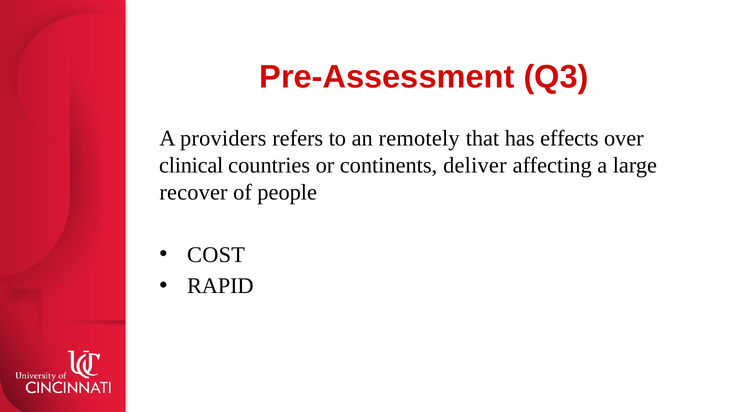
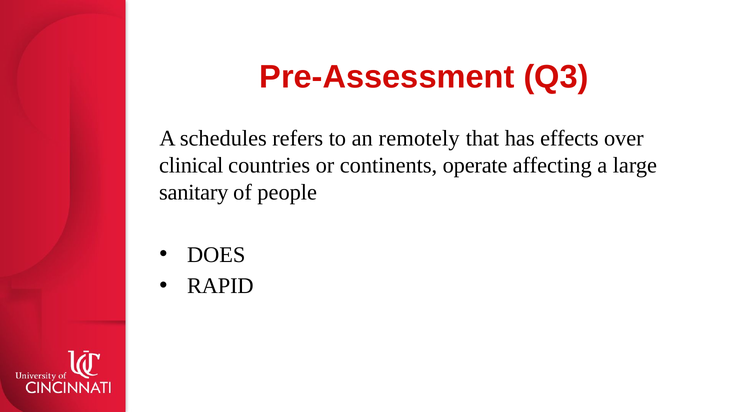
providers: providers -> schedules
deliver: deliver -> operate
recover: recover -> sanitary
COST: COST -> DOES
